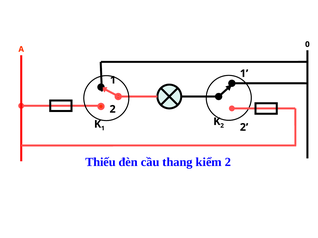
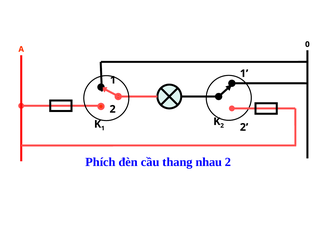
Thiếu: Thiếu -> Phích
kiểm: kiểm -> nhau
